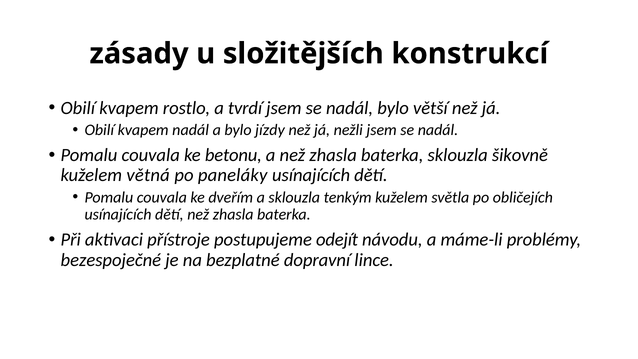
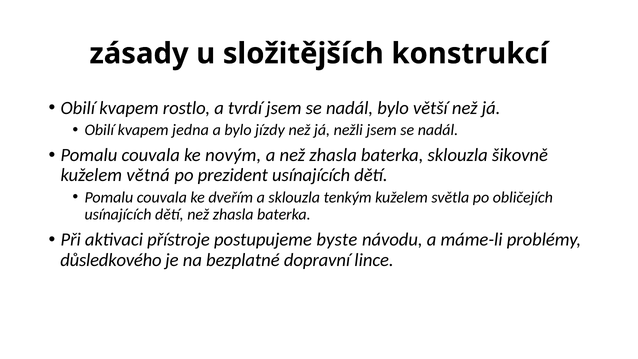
kvapem nadál: nadál -> jedna
betonu: betonu -> novým
paneláky: paneláky -> prezident
odejít: odejít -> byste
bezespoječné: bezespoječné -> důsledkového
